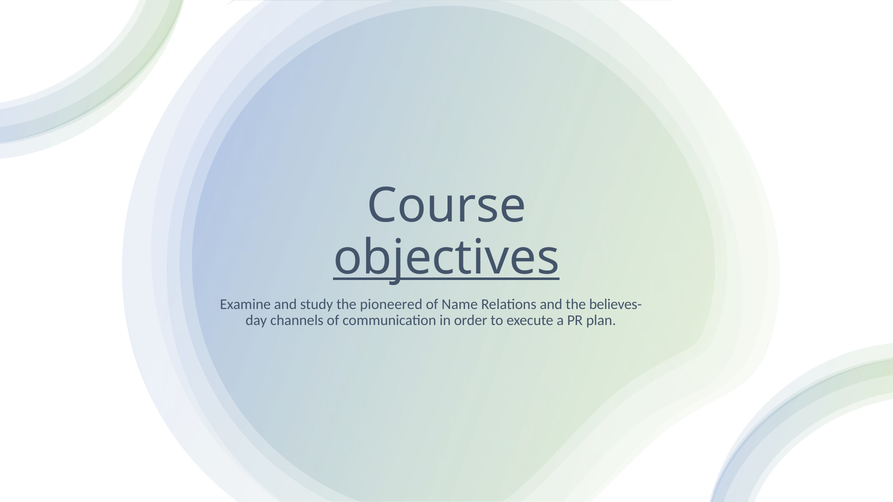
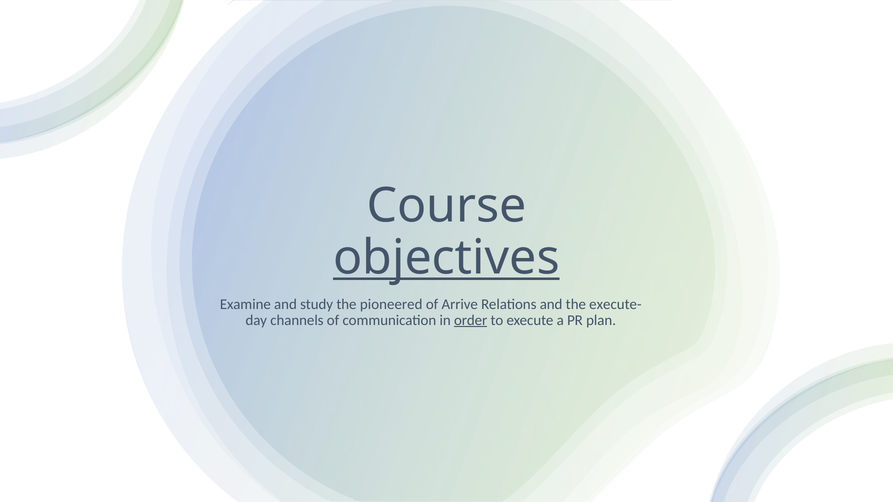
Name: Name -> Arrive
believes-: believes- -> execute-
order underline: none -> present
